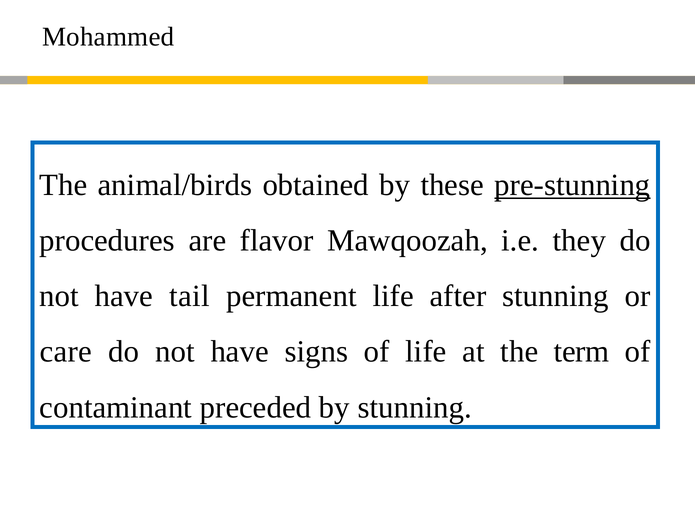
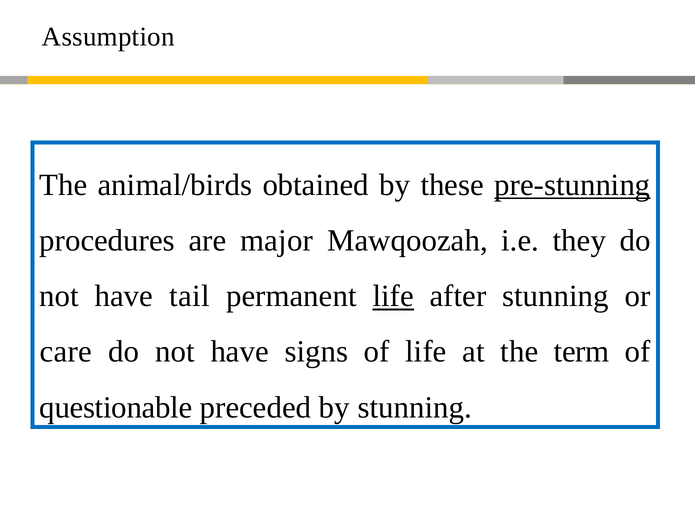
Mohammed: Mohammed -> Assumption
flavor: flavor -> major
life at (393, 296) underline: none -> present
contaminant: contaminant -> questionable
